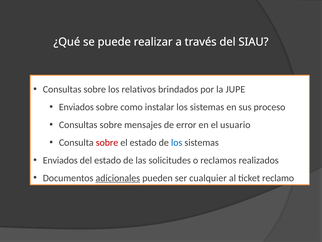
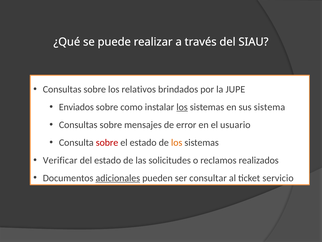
los at (182, 107) underline: none -> present
proceso: proceso -> sistema
los at (177, 142) colour: blue -> orange
Enviados at (60, 160): Enviados -> Verificar
cualquier: cualquier -> consultar
reclamo: reclamo -> servicio
